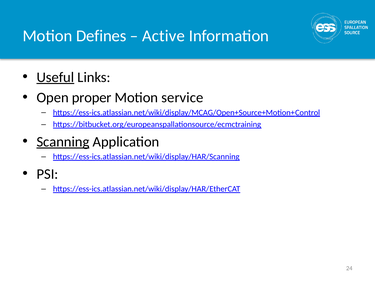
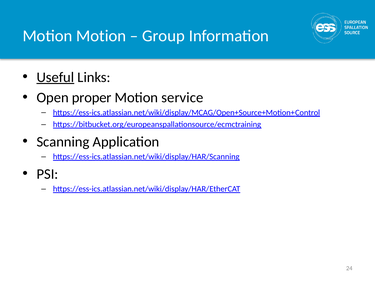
Motion Defines: Defines -> Motion
Active: Active -> Group
Scanning underline: present -> none
